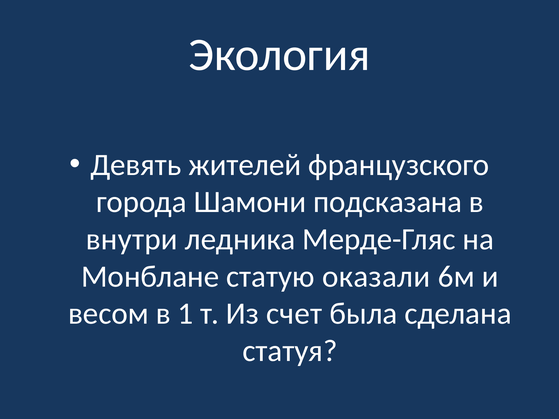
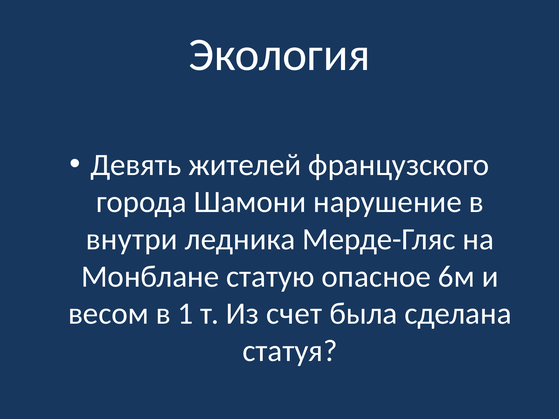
подсказана: подсказана -> нарушение
оказали: оказали -> опасное
